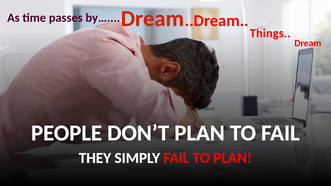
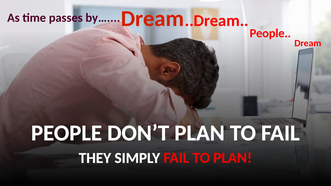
Things at (270, 33): Things -> People
